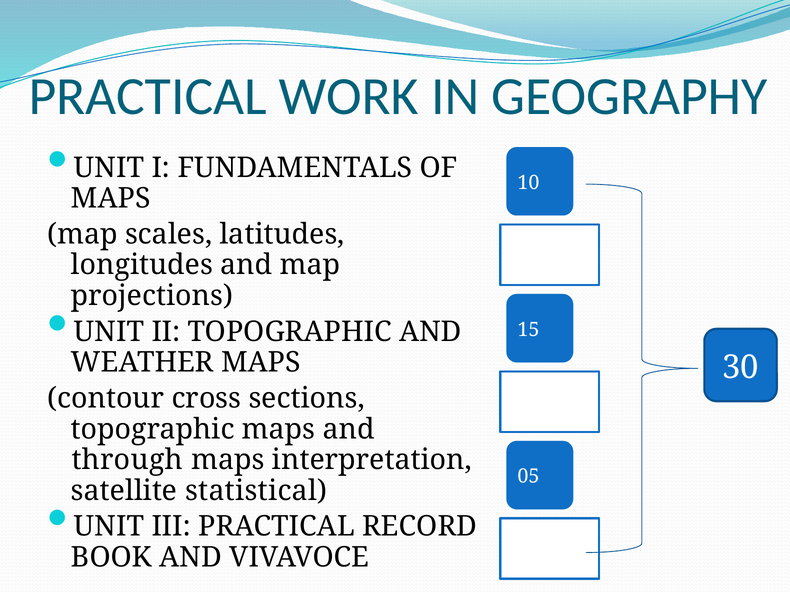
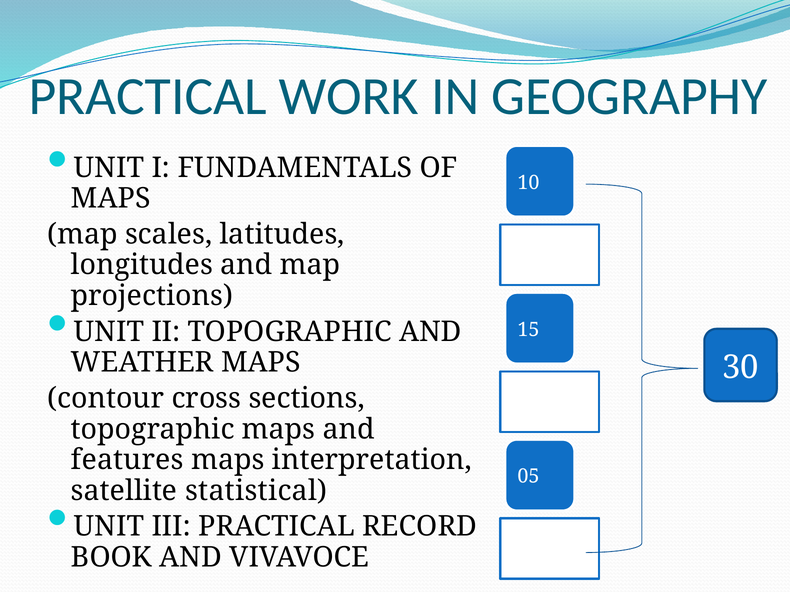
through: through -> features
